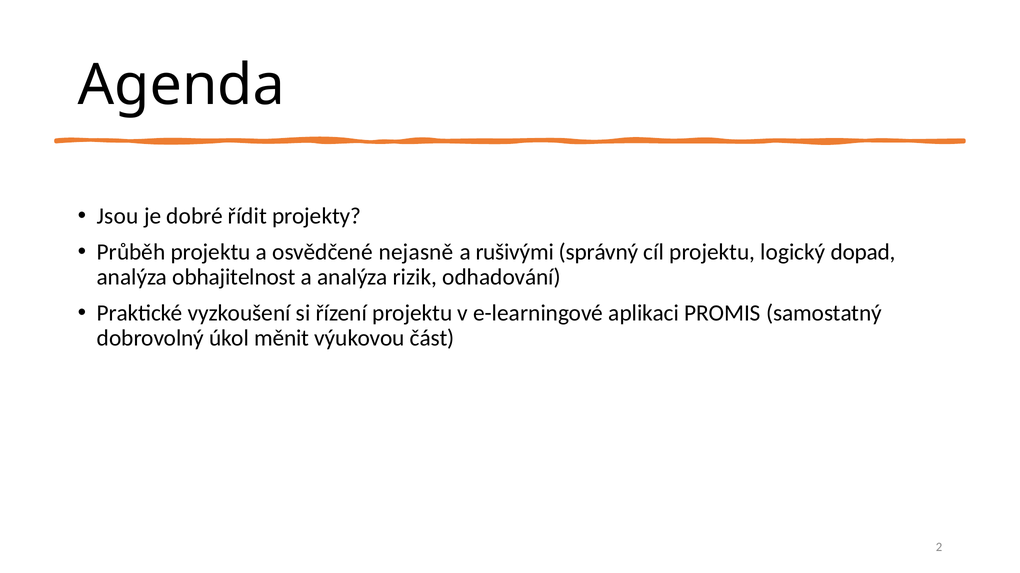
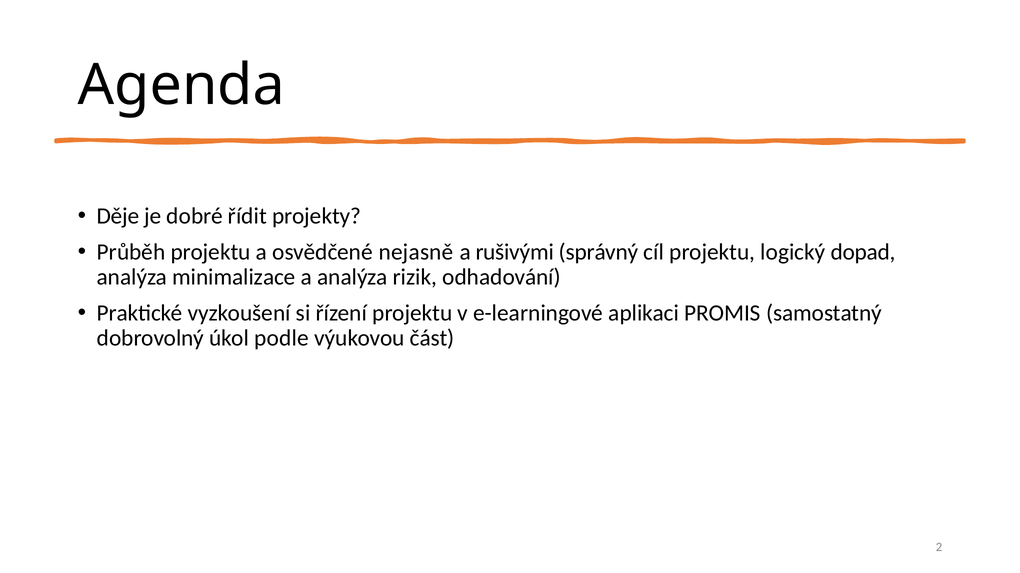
Jsou: Jsou -> Děje
obhajitelnost: obhajitelnost -> minimalizace
měnit: měnit -> podle
